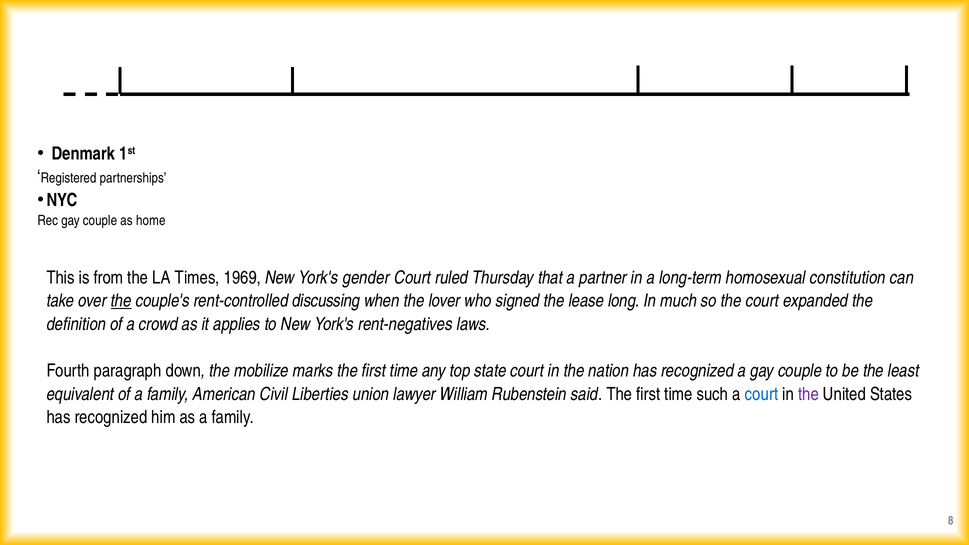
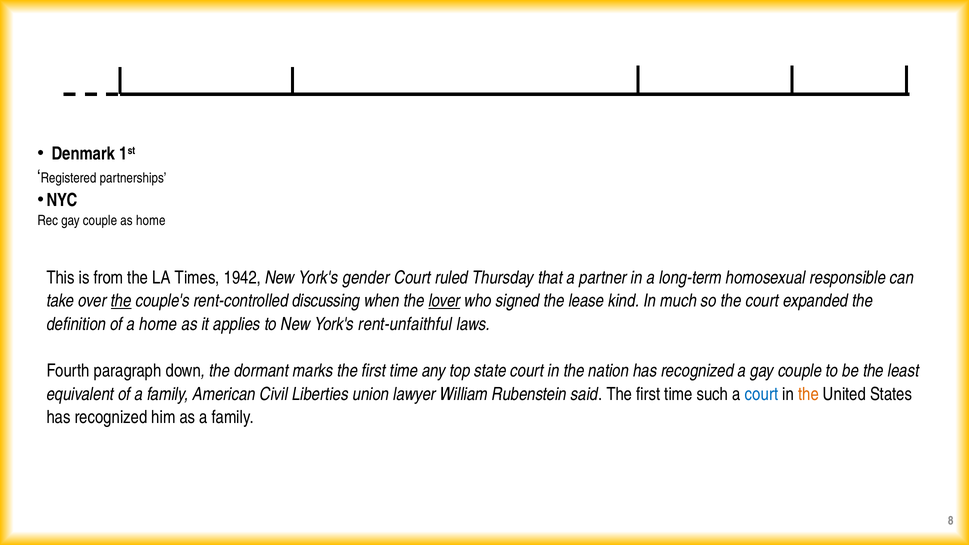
1969: 1969 -> 1942
constitution: constitution -> responsible
lover underline: none -> present
long: long -> kind
a crowd: crowd -> home
rent-negatives: rent-negatives -> rent-unfaithful
mobilize: mobilize -> dormant
the at (808, 394) colour: purple -> orange
